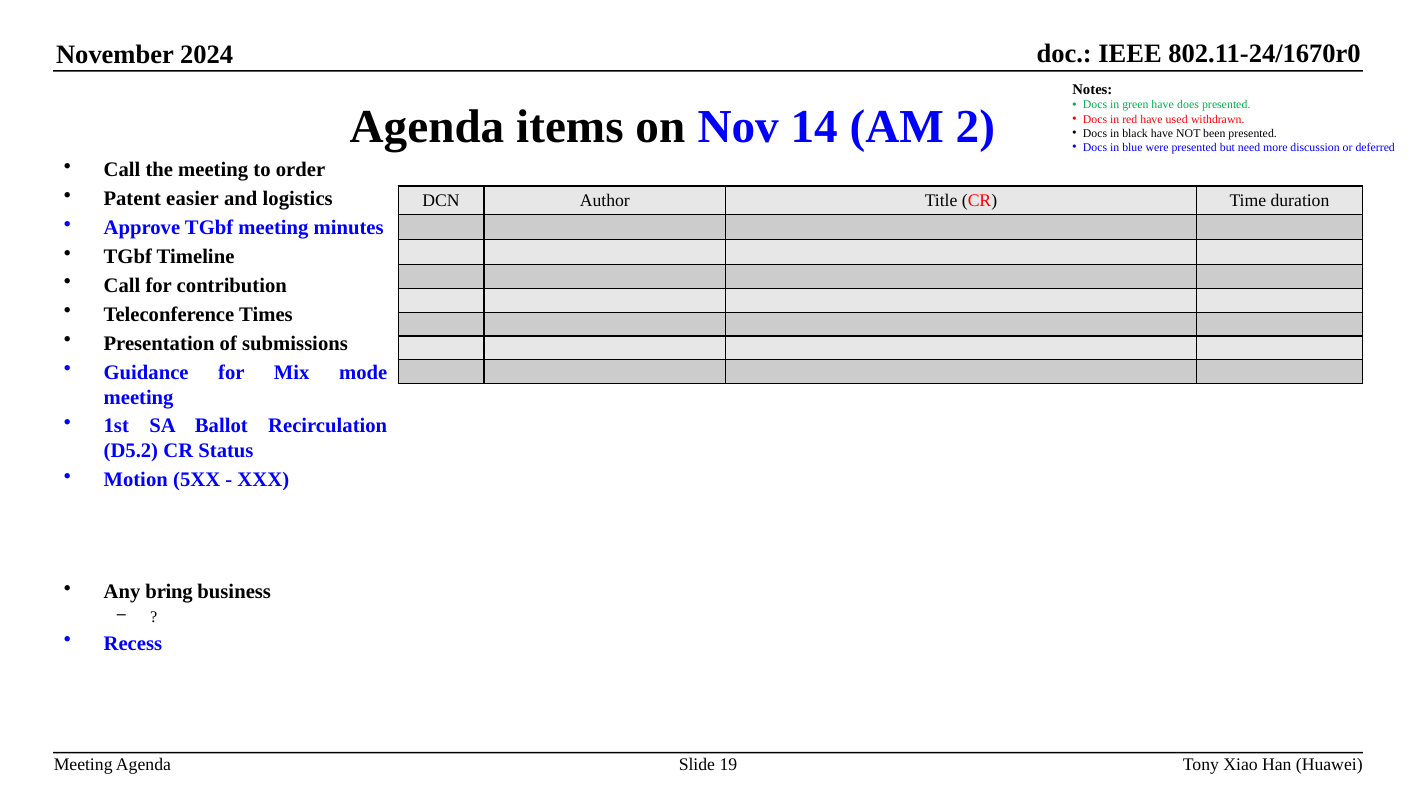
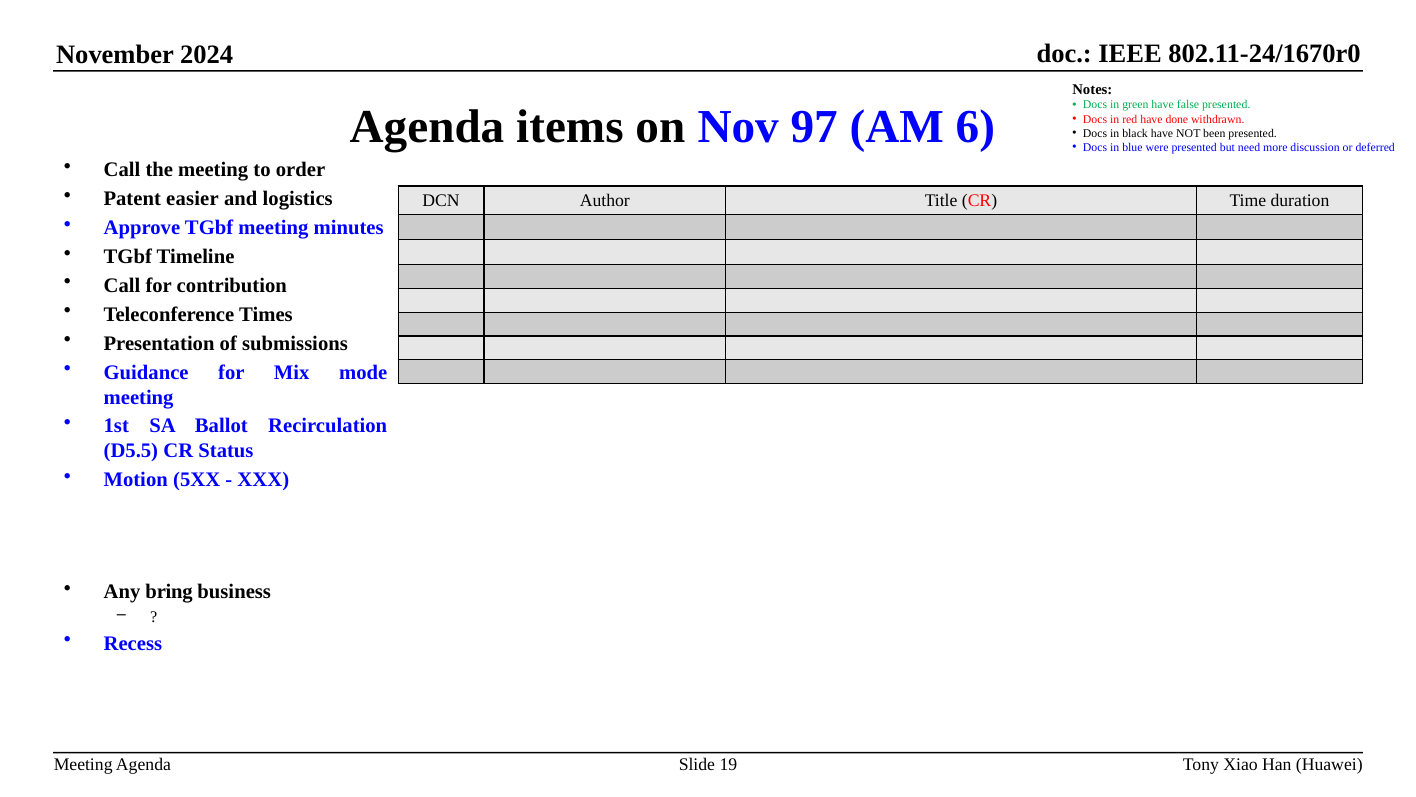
does: does -> false
14: 14 -> 97
2: 2 -> 6
used: used -> done
D5.2: D5.2 -> D5.5
